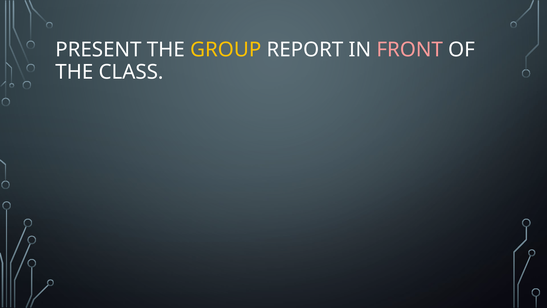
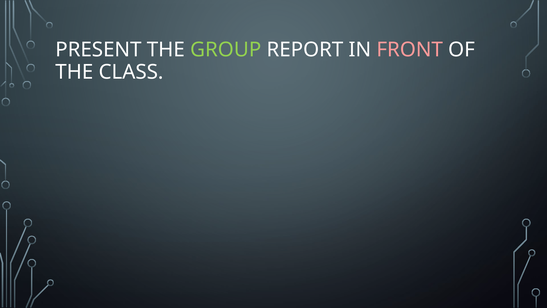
GROUP colour: yellow -> light green
